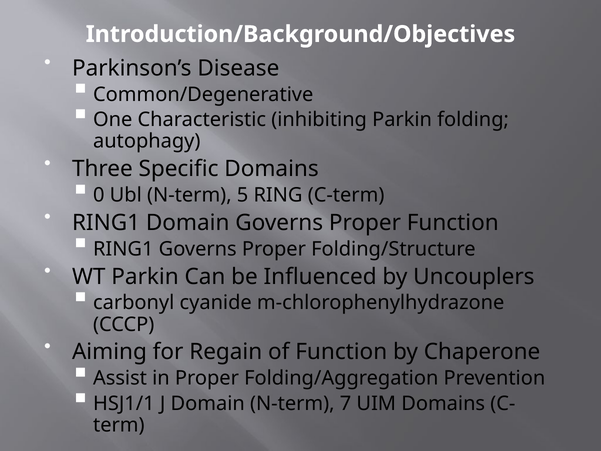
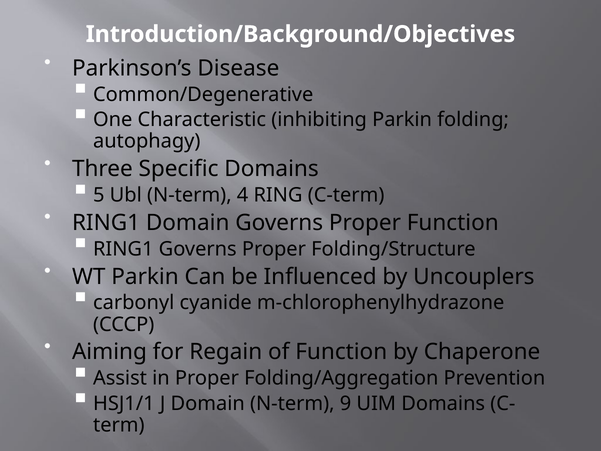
0: 0 -> 5
5: 5 -> 4
7: 7 -> 9
